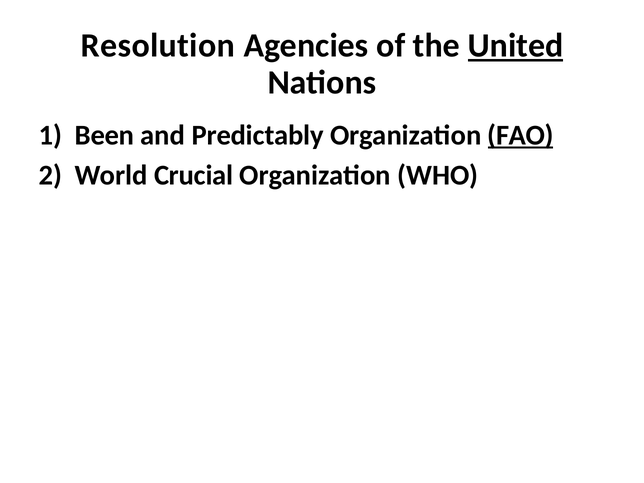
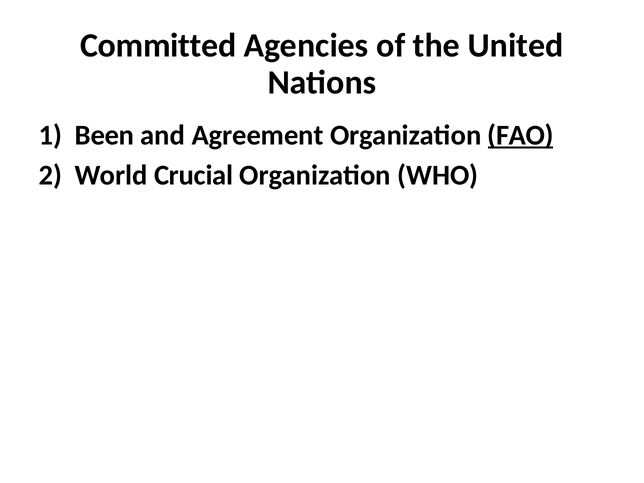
Resolution: Resolution -> Committed
United underline: present -> none
Predictably: Predictably -> Agreement
